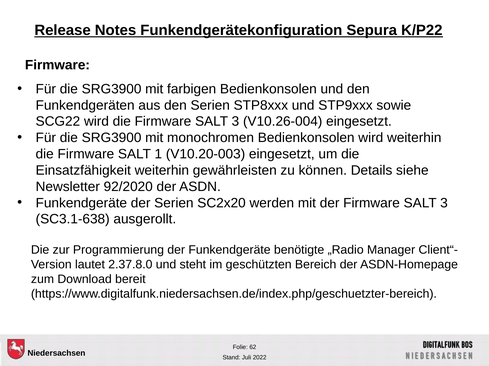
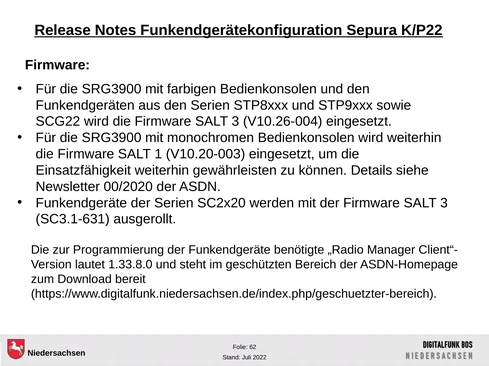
92/2020: 92/2020 -> 00/2020
SC3.1-638: SC3.1-638 -> SC3.1-631
2.37.8.0: 2.37.8.0 -> 1.33.8.0
